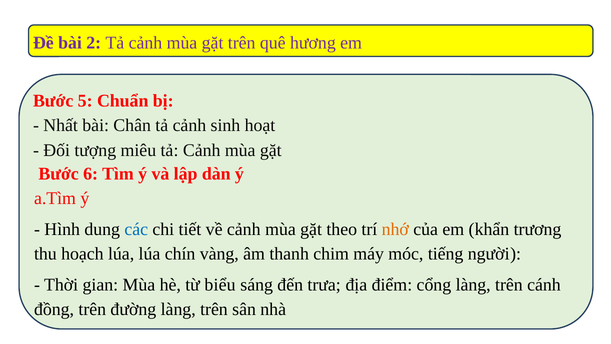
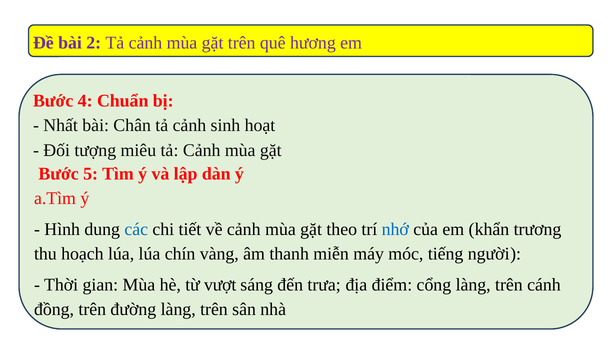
5: 5 -> 4
6: 6 -> 5
nhớ colour: orange -> blue
chim: chim -> miễn
biểu: biểu -> vượt
